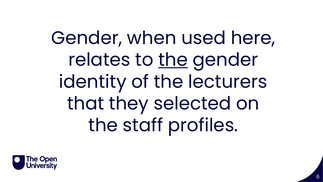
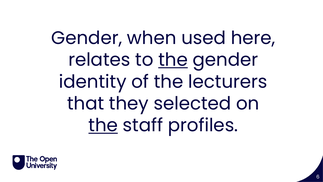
the at (103, 125) underline: none -> present
